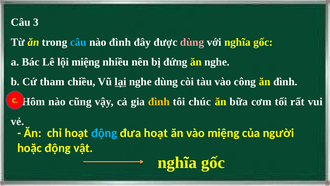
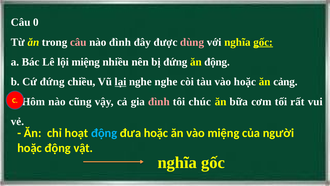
3: 3 -> 0
câu at (78, 42) colour: light blue -> pink
gốc at (263, 42) underline: none -> present
ăn nghe: nghe -> động
Cứ tham: tham -> đứng
nghe dùng: dùng -> nghe
vào công: công -> hoặc
ăn đình: đình -> cảng
đình at (159, 101) colour: yellow -> pink
đưa hoạt: hoạt -> hoặc
